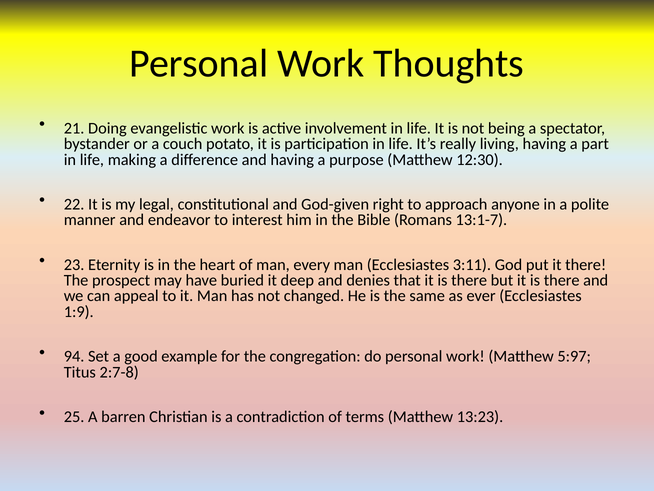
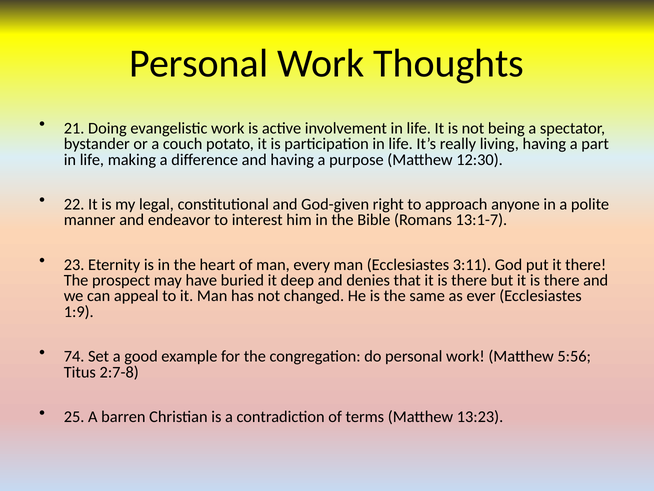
94: 94 -> 74
5:97: 5:97 -> 5:56
